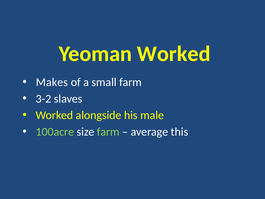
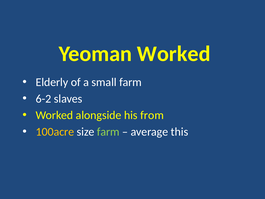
Makes: Makes -> Elderly
3-2: 3-2 -> 6-2
male: male -> from
100acre colour: light green -> yellow
